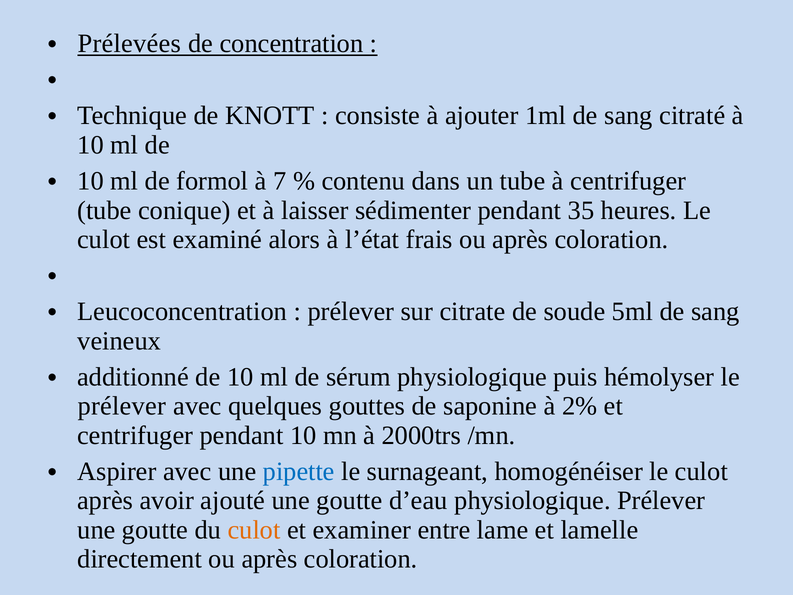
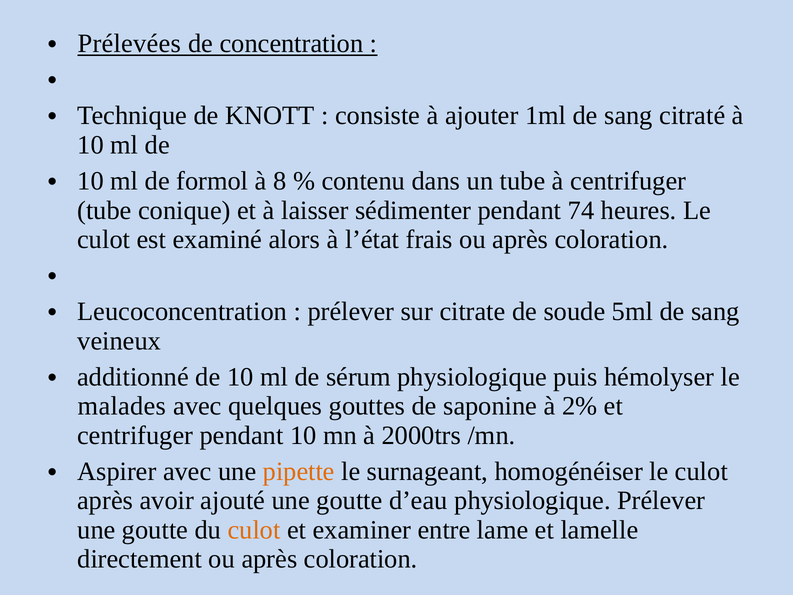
7: 7 -> 8
35: 35 -> 74
prélever at (122, 406): prélever -> malades
pipette colour: blue -> orange
